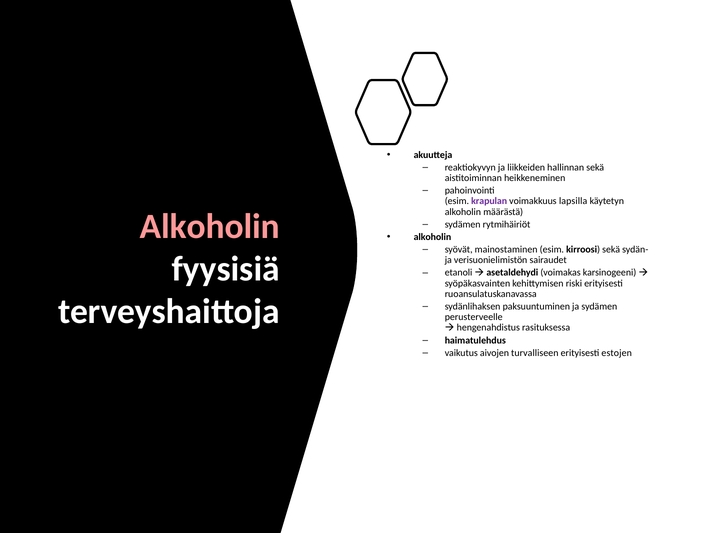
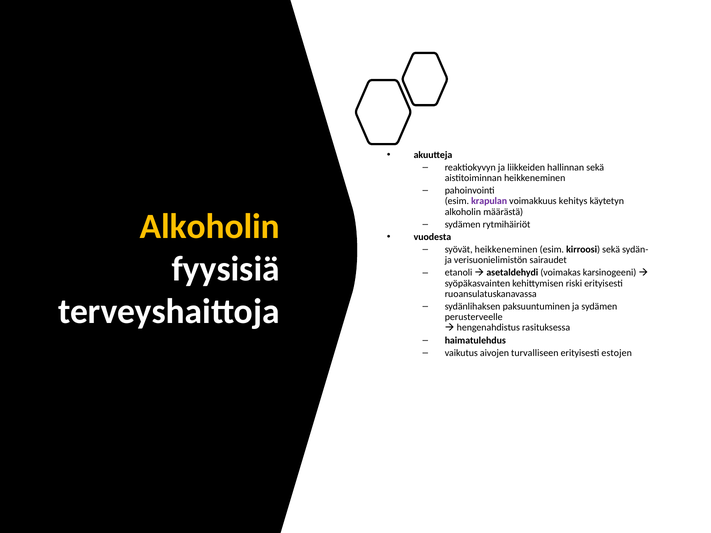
lapsilla: lapsilla -> kehitys
Alkoholin at (210, 226) colour: pink -> yellow
alkoholin at (432, 237): alkoholin -> vuodesta
syövät mainostaminen: mainostaminen -> heikkeneminen
